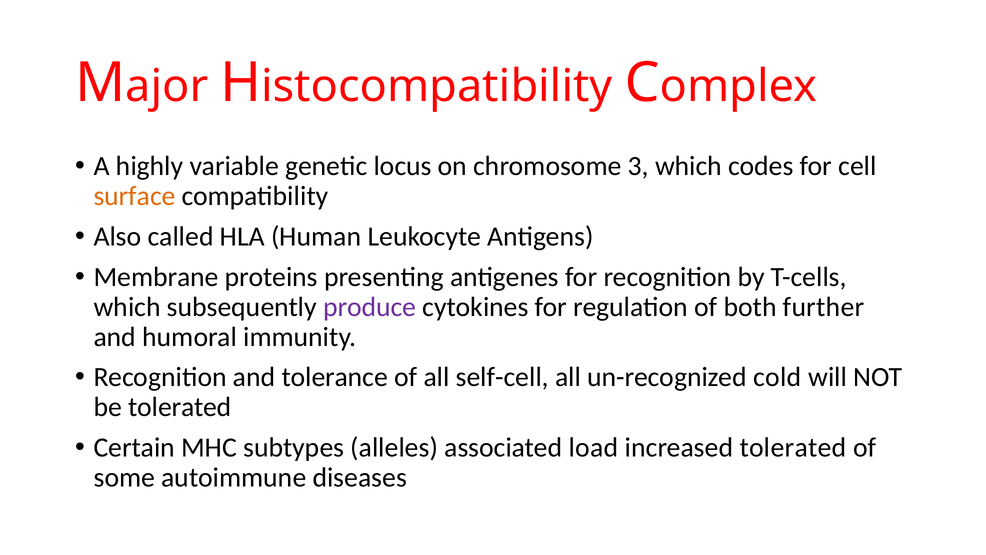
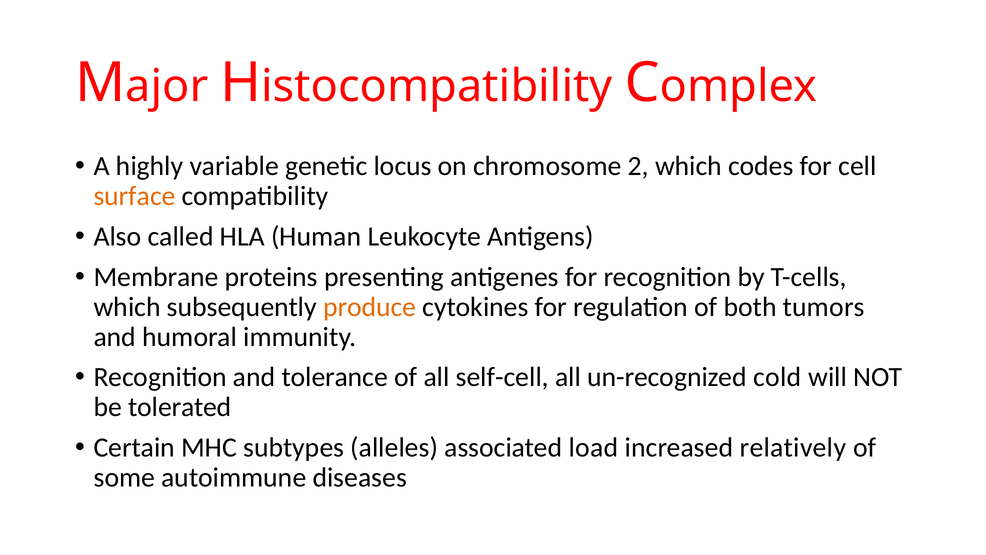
3: 3 -> 2
produce colour: purple -> orange
further: further -> tumors
increased tolerated: tolerated -> relatively
